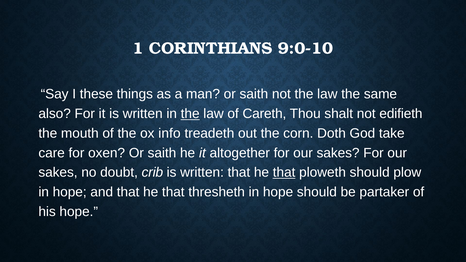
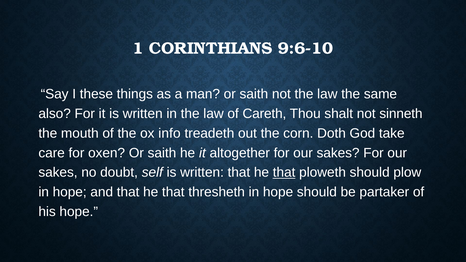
9:0-10: 9:0-10 -> 9:6-10
the at (190, 114) underline: present -> none
edifieth: edifieth -> sinneth
crib: crib -> self
